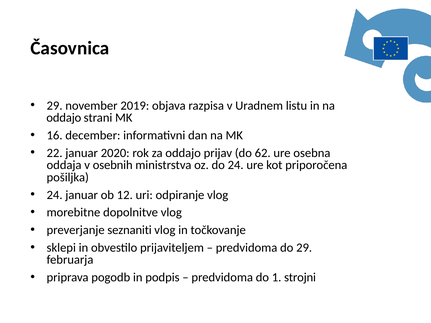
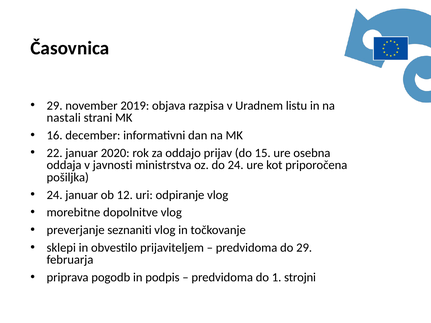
oddajo at (64, 118): oddajo -> nastali
62: 62 -> 15
osebnih: osebnih -> javnosti
